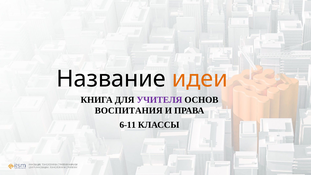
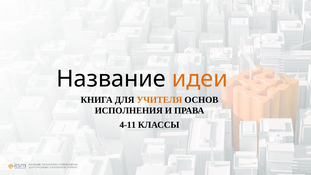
УЧИТЕЛЯ colour: purple -> orange
ВОСПИТАНИЯ: ВОСПИТАНИЯ -> ИСПОЛНЕНИЯ
6-11: 6-11 -> 4-11
